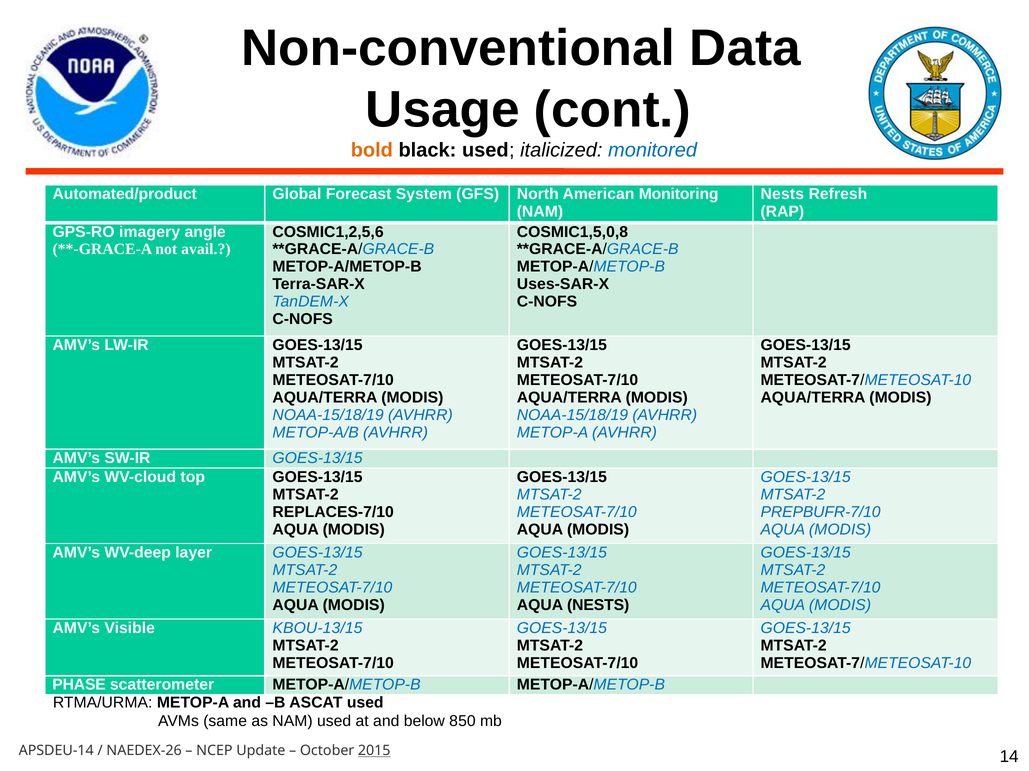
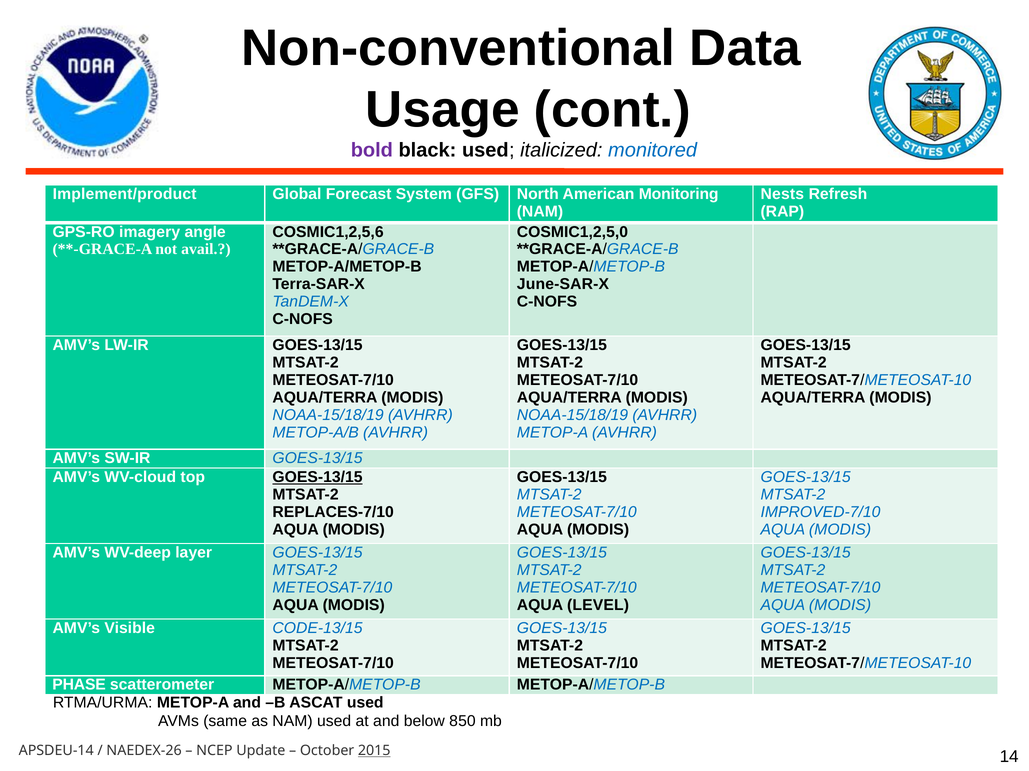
bold colour: orange -> purple
Automated/product: Automated/product -> Implement/product
COSMIC1,5,0,8: COSMIC1,5,0,8 -> COSMIC1,2,5,0
Uses-SAR-X: Uses-SAR-X -> June-SAR-X
GOES-13/15 at (318, 478) underline: none -> present
PREPBUFR-7/10: PREPBUFR-7/10 -> IMPROVED-7/10
AQUA NESTS: NESTS -> LEVEL
KBOU-13/15: KBOU-13/15 -> CODE-13/15
